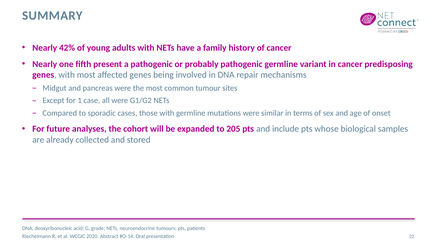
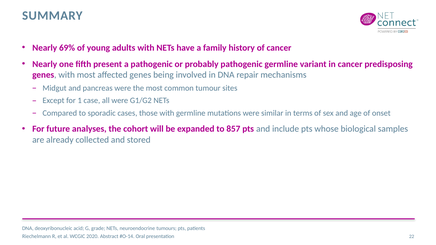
42%: 42% -> 69%
205: 205 -> 857
